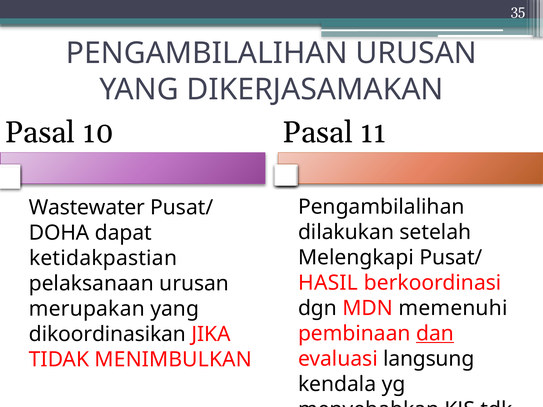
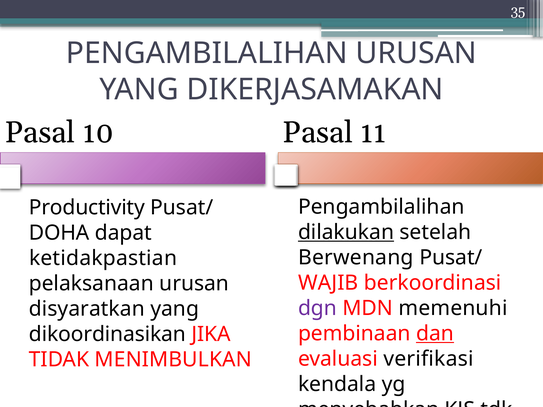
Wastewater: Wastewater -> Productivity
dilakukan underline: none -> present
Melengkapi: Melengkapi -> Berwenang
HASIL: HASIL -> WAJIB
dgn colour: black -> purple
merupakan: merupakan -> disyaratkan
langsung: langsung -> verifikasi
